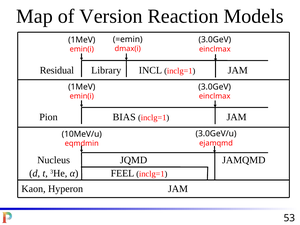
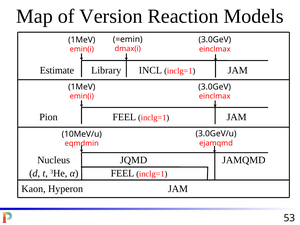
Residual: Residual -> Estimate
Pion BIAS: BIAS -> FEEL
